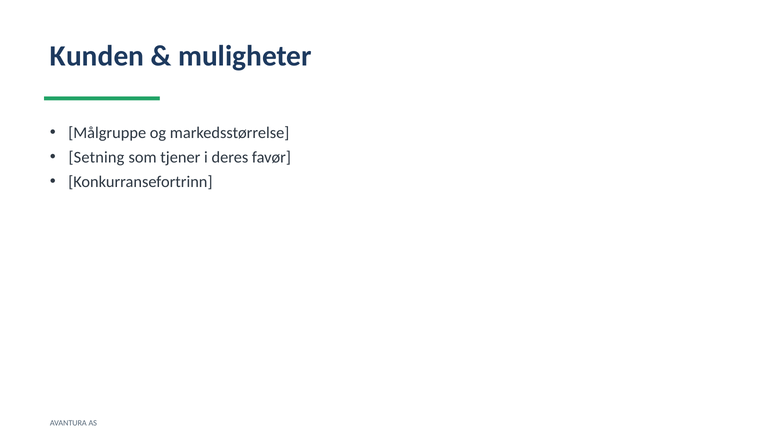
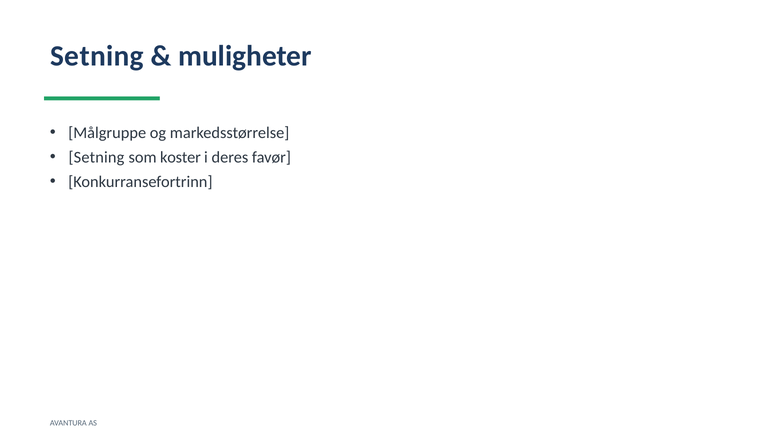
Kunden at (97, 56): Kunden -> Setning
tjener: tjener -> koster
